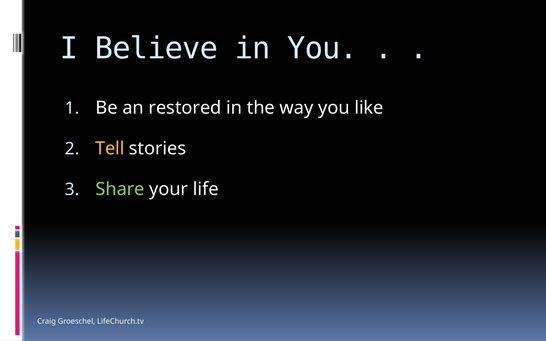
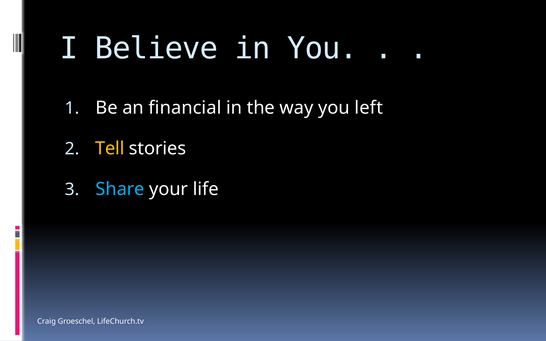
restored: restored -> financial
like: like -> left
Share colour: light green -> light blue
